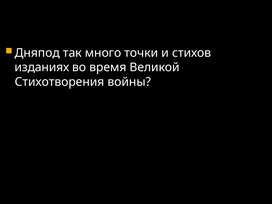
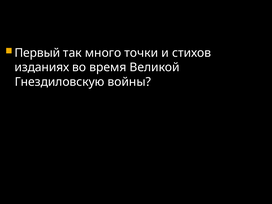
Дняпод: Дняпод -> Первый
Стихотворения: Стихотворения -> Гнездиловскую
